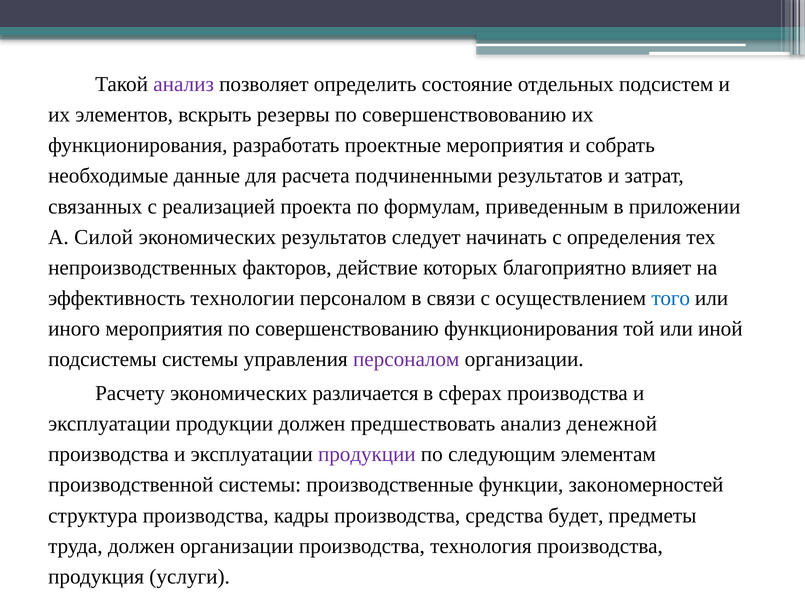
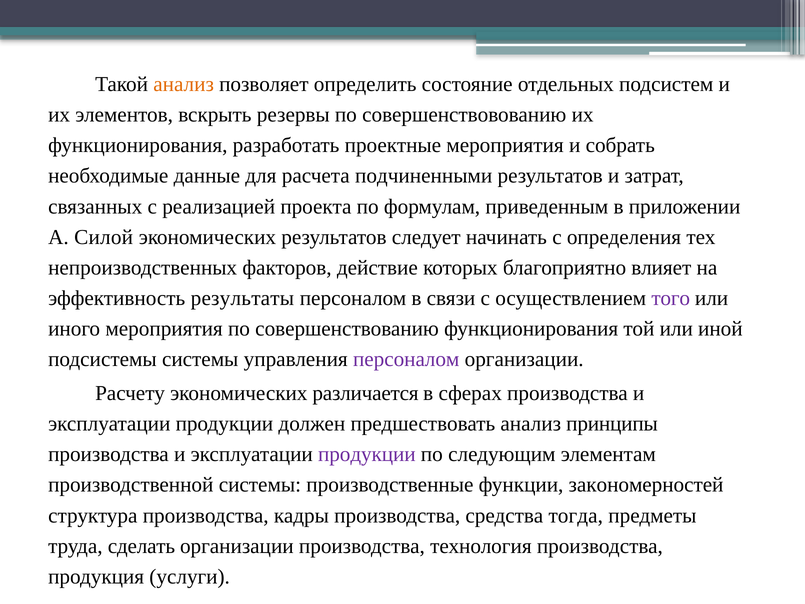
анализ at (184, 84) colour: purple -> orange
технологии: технологии -> результаты
того colour: blue -> purple
денежной: денежной -> принципы
будет: будет -> тогда
труда должен: должен -> сделать
